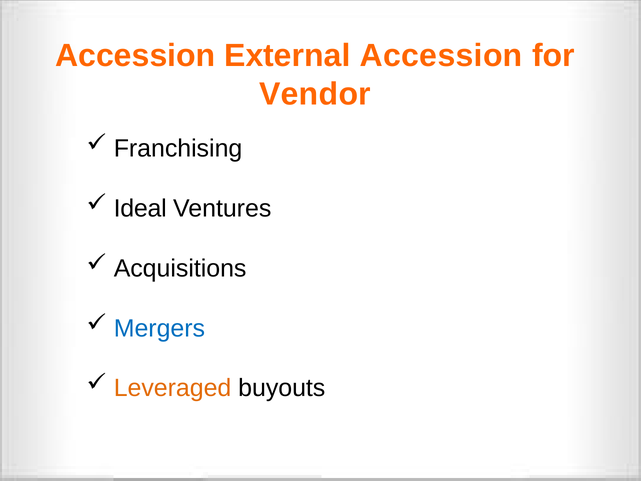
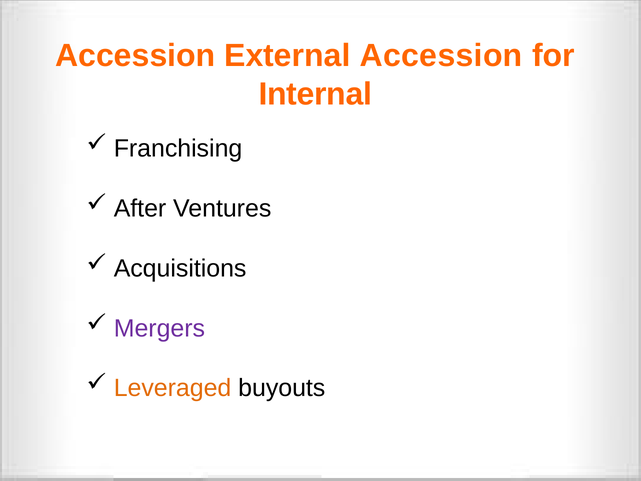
Vendor: Vendor -> Internal
Ideal: Ideal -> After
Mergers colour: blue -> purple
